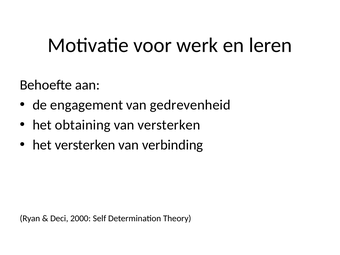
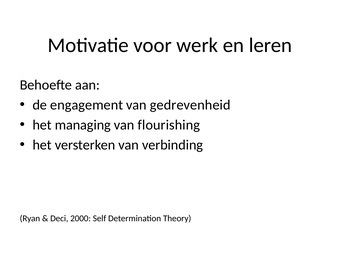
obtaining: obtaining -> managing
van versterken: versterken -> flourishing
